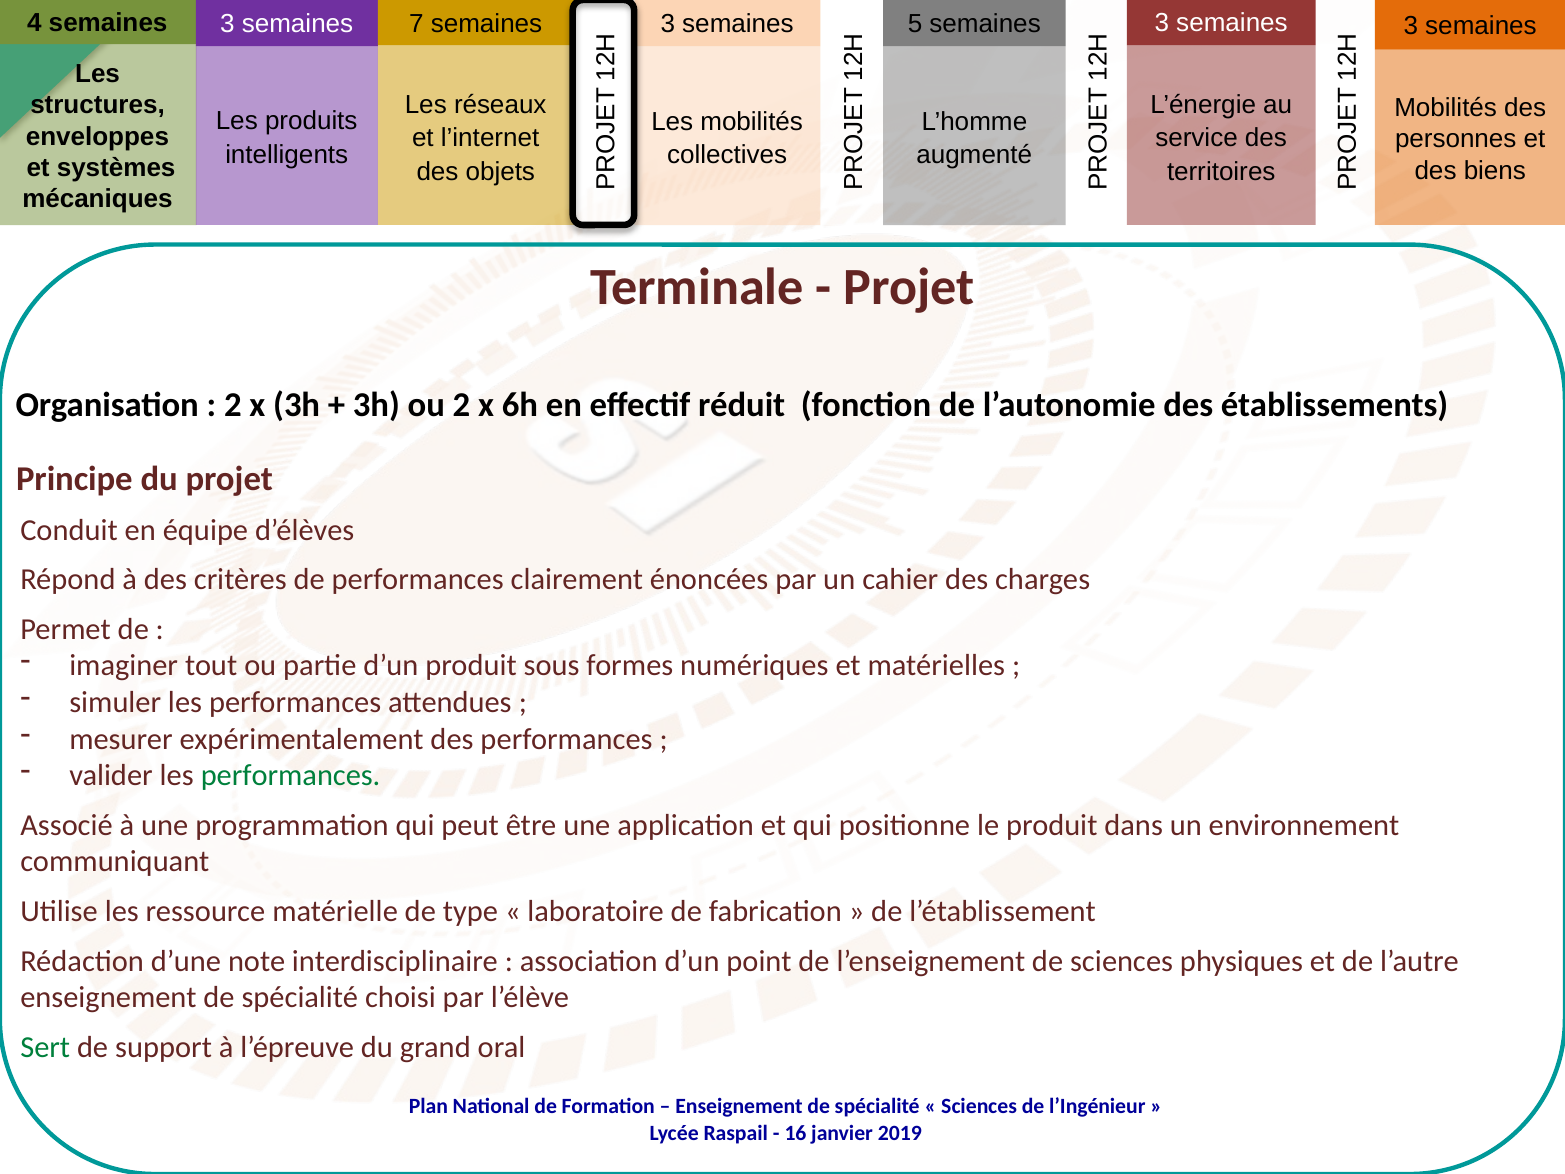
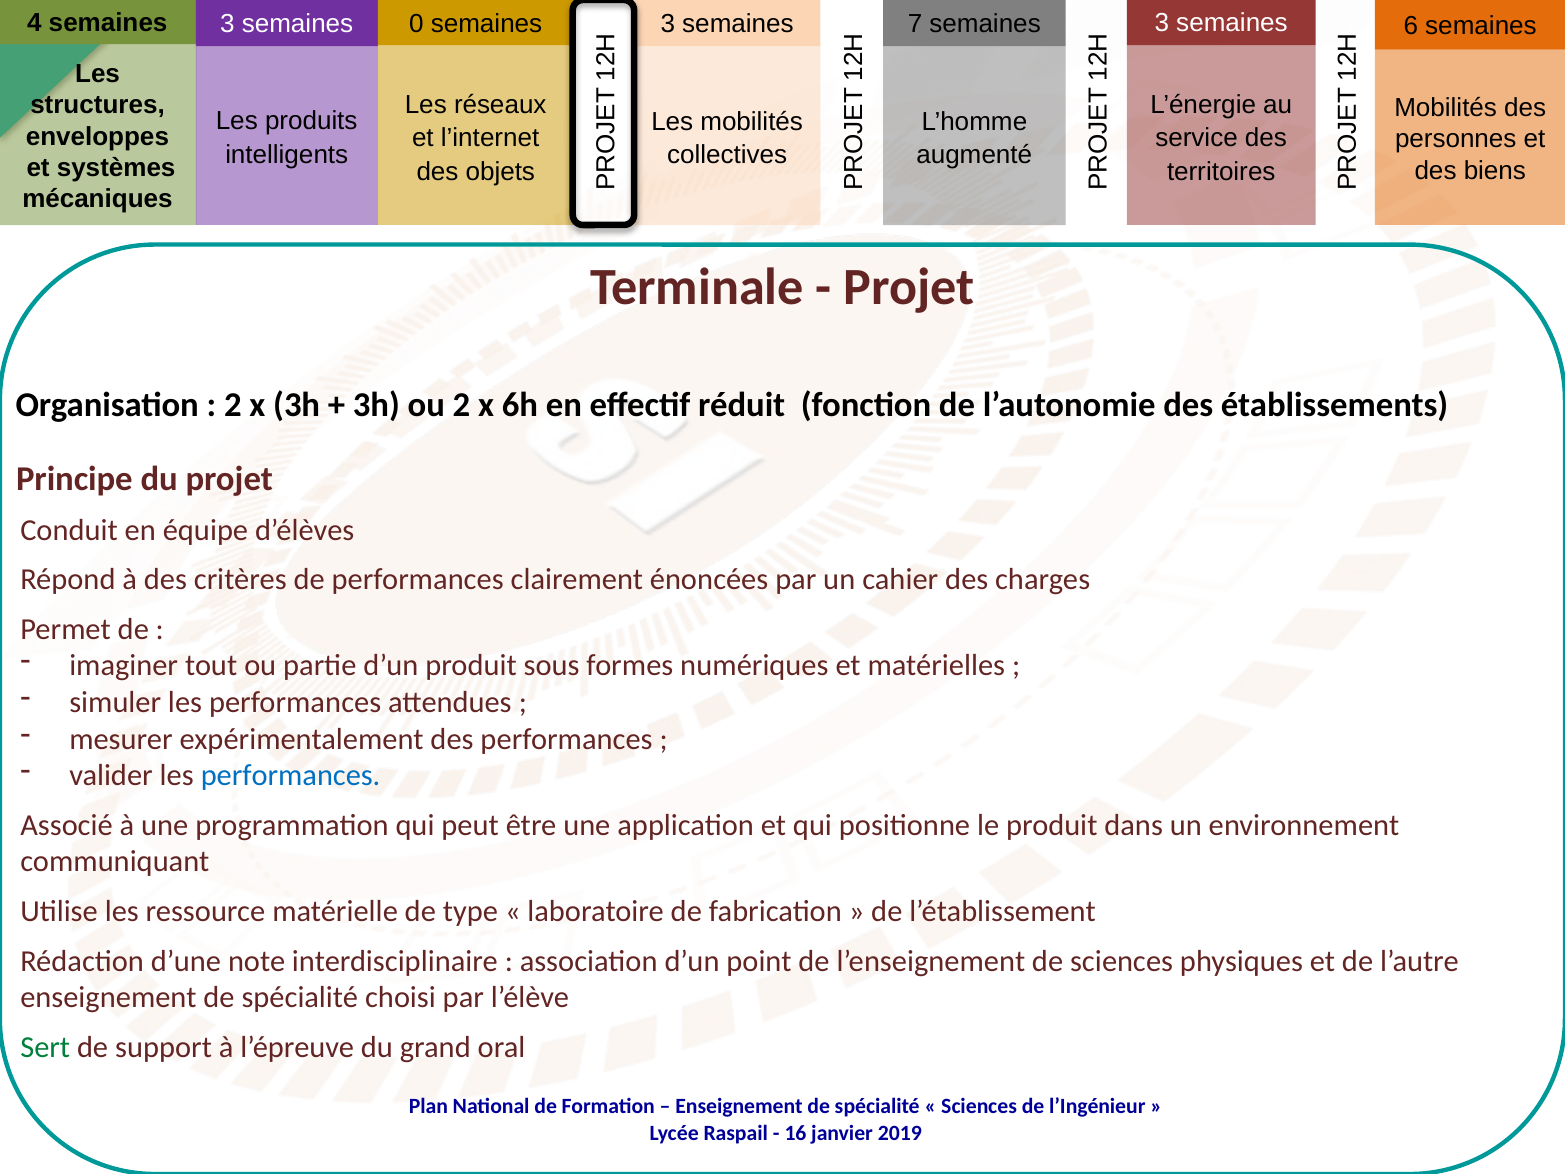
7: 7 -> 0
5: 5 -> 7
3 semaines 3: 3 -> 6
performances at (291, 775) colour: green -> blue
